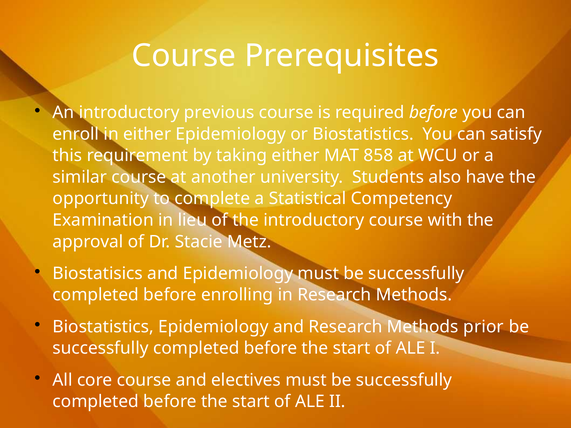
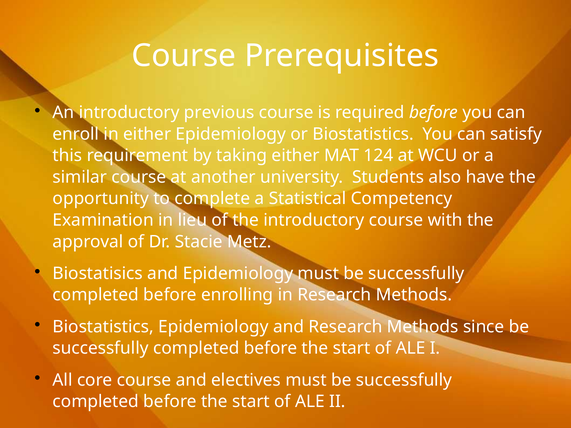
858: 858 -> 124
prior: prior -> since
